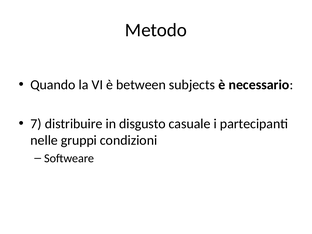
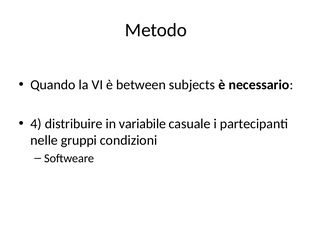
7: 7 -> 4
disgusto: disgusto -> variabile
